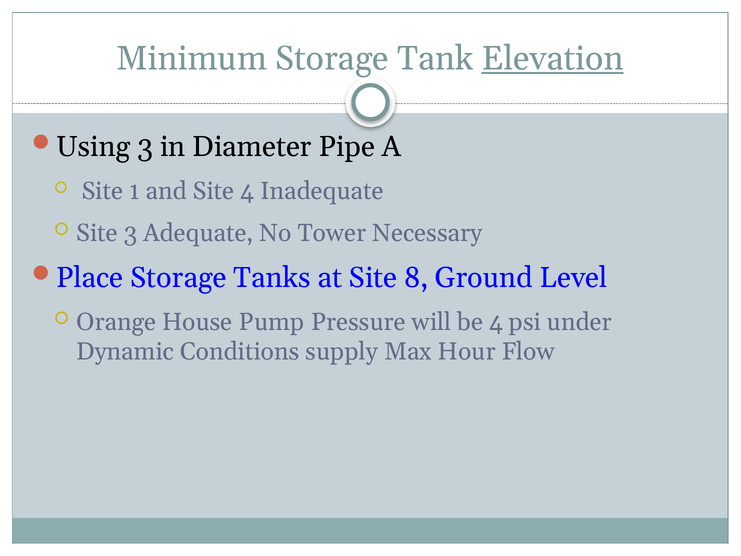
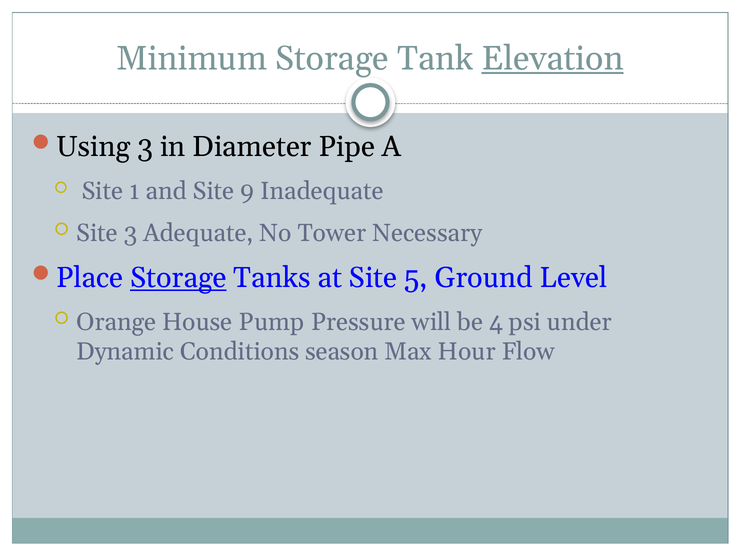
Site 4: 4 -> 9
Storage at (178, 278) underline: none -> present
8: 8 -> 5
supply: supply -> season
